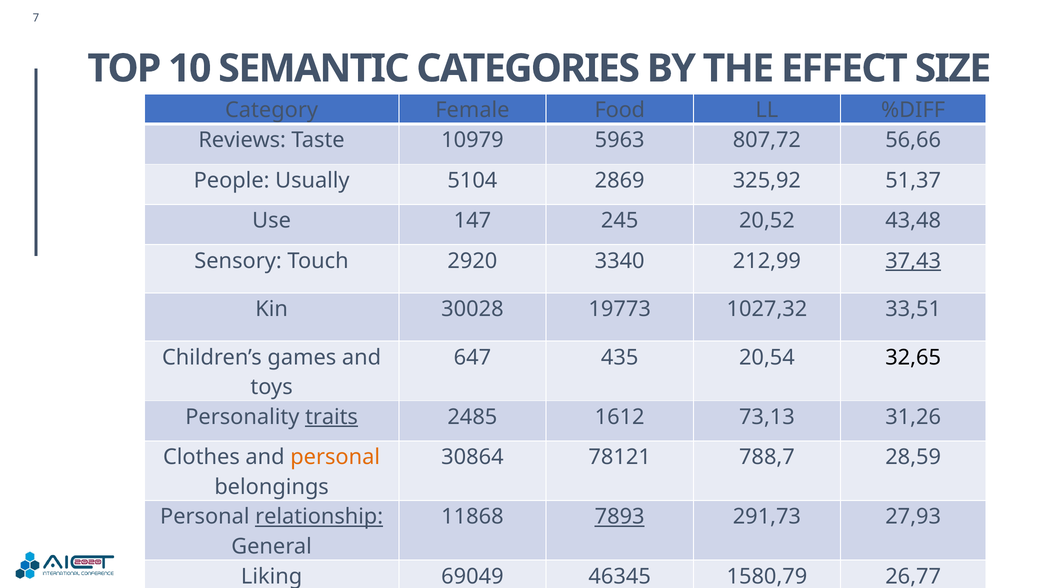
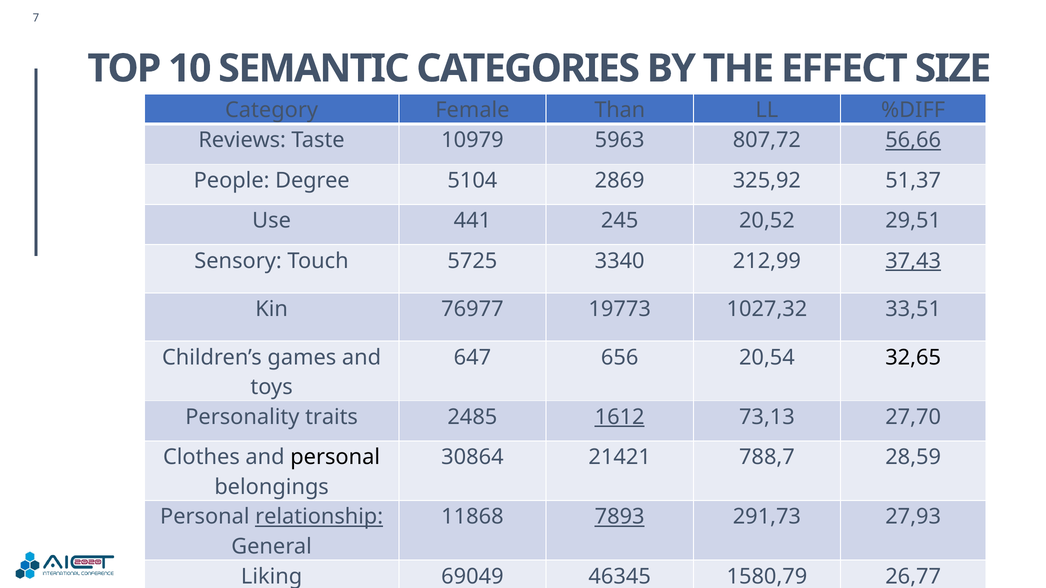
Food: Food -> Than
56,66 underline: none -> present
Usually: Usually -> Degree
147: 147 -> 441
43,48: 43,48 -> 29,51
2920: 2920 -> 5725
30028: 30028 -> 76977
435: 435 -> 656
traits underline: present -> none
1612 underline: none -> present
31,26: 31,26 -> 27,70
personal at (335, 457) colour: orange -> black
78121: 78121 -> 21421
